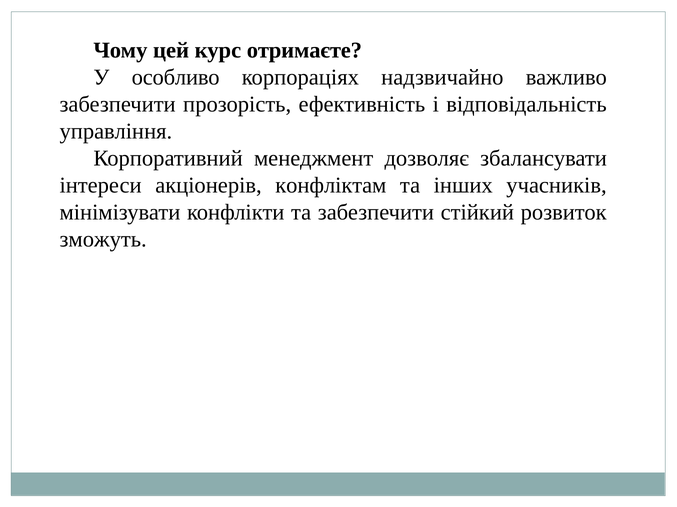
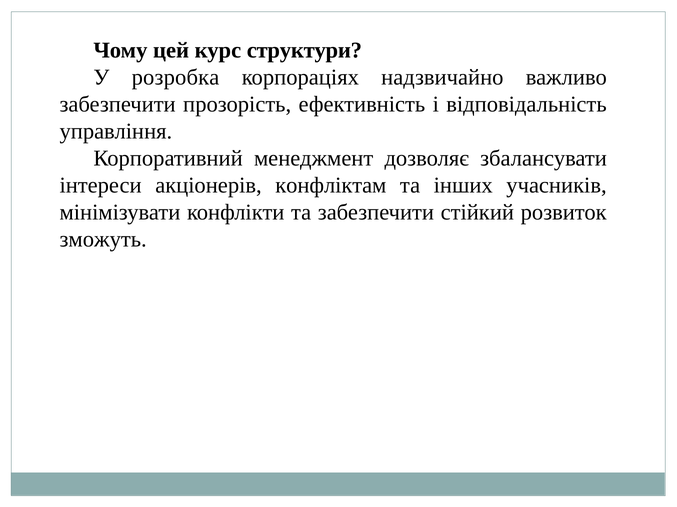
отримаєте: отримаєте -> структури
особливо: особливо -> розробка
